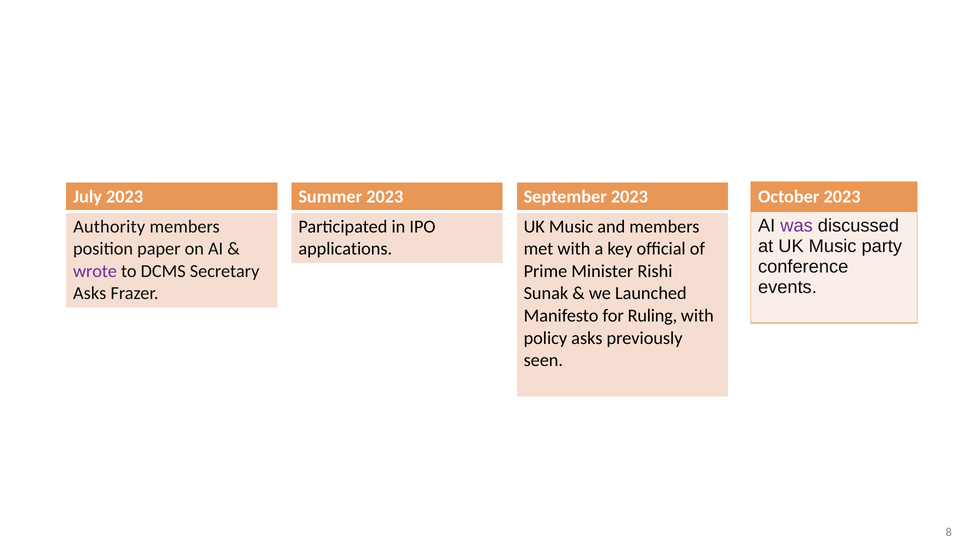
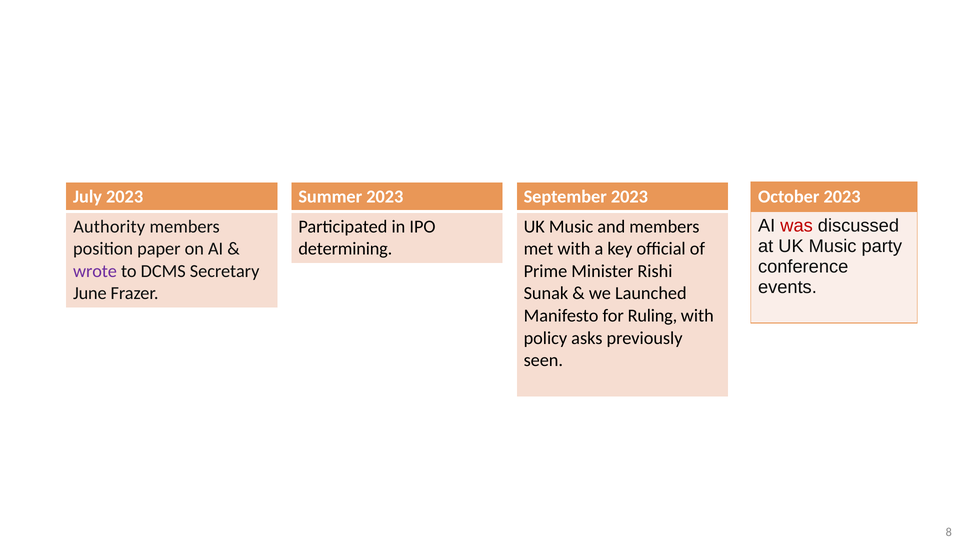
was colour: purple -> red
applications: applications -> determining
Asks at (90, 294): Asks -> June
